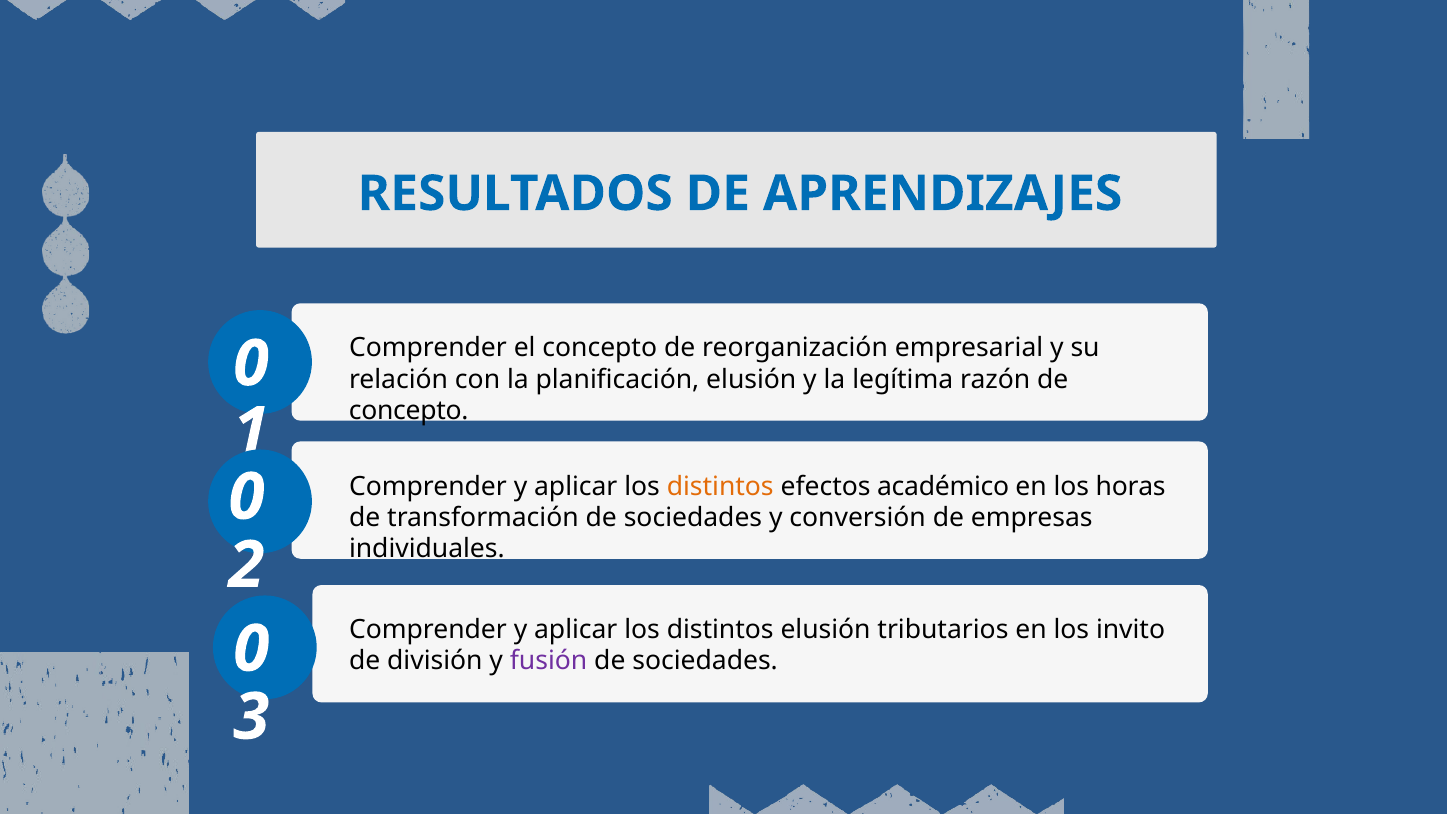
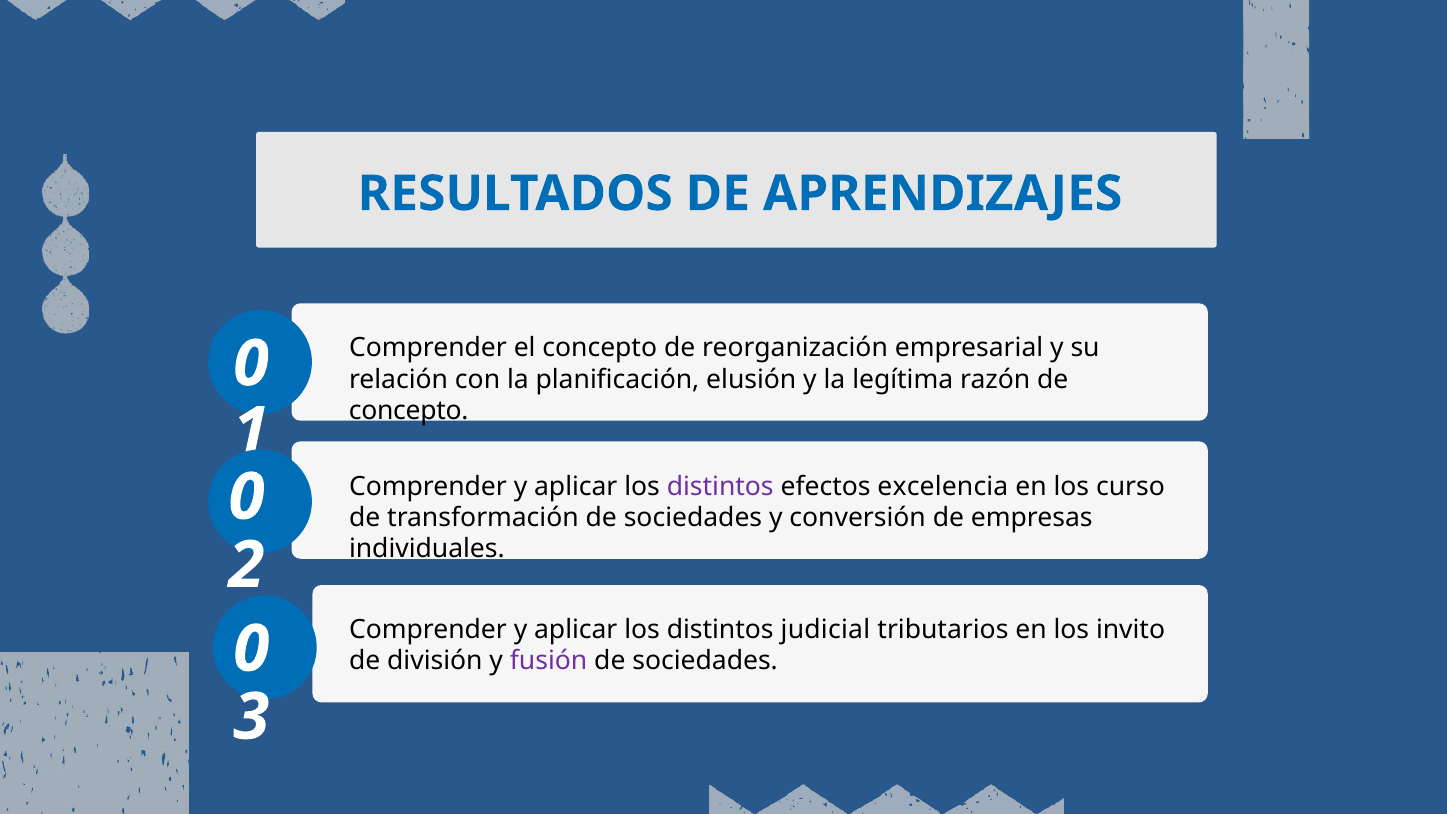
distintos at (720, 486) colour: orange -> purple
académico: académico -> excelencia
horas: horas -> curso
distintos elusión: elusión -> judicial
